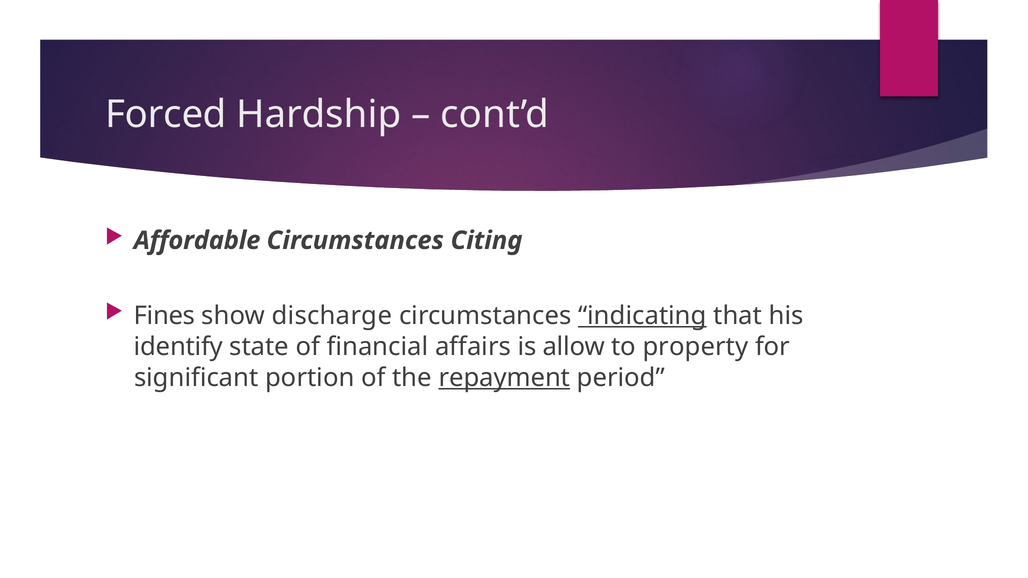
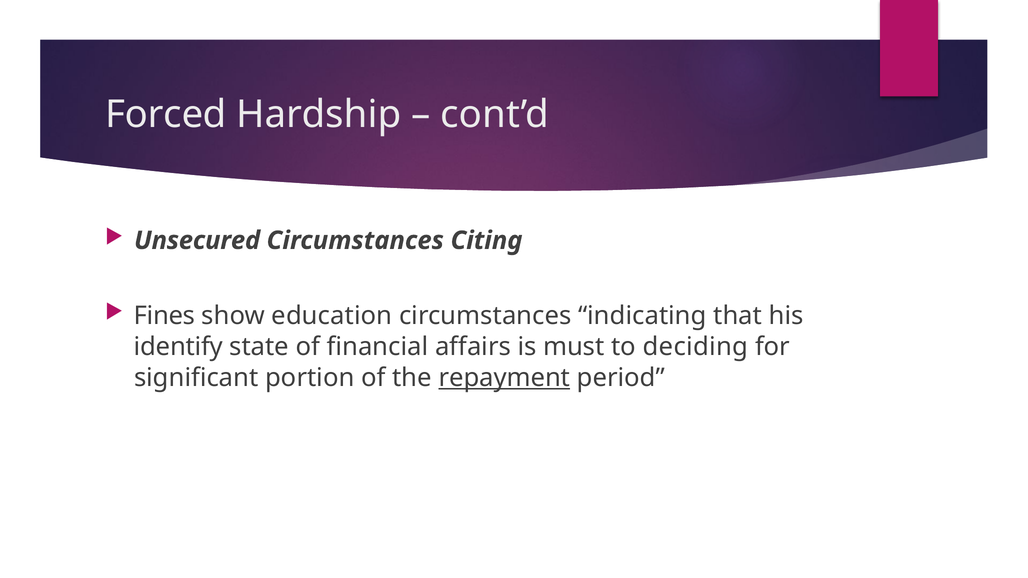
Affordable: Affordable -> Unsecured
discharge: discharge -> education
indicating underline: present -> none
allow: allow -> must
property: property -> deciding
